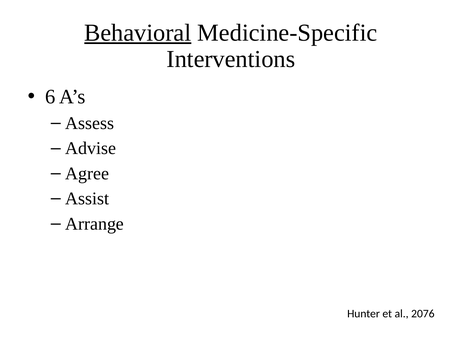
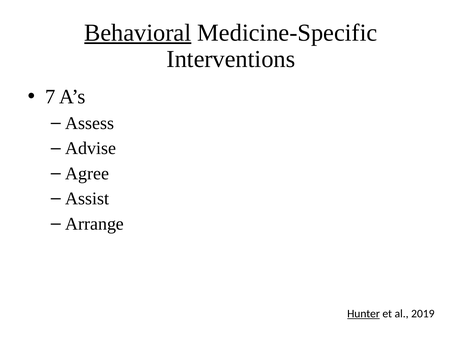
6: 6 -> 7
Hunter underline: none -> present
2076: 2076 -> 2019
